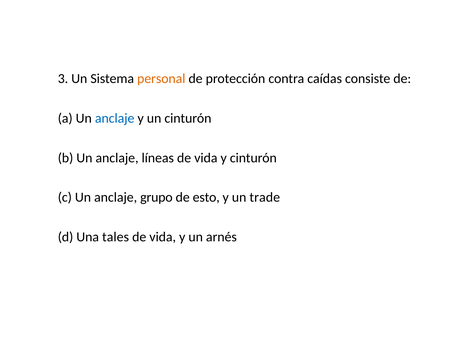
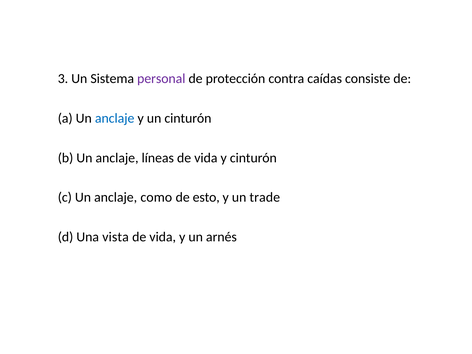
personal colour: orange -> purple
grupo: grupo -> como
tales: tales -> vista
